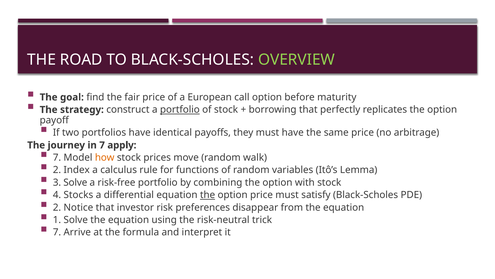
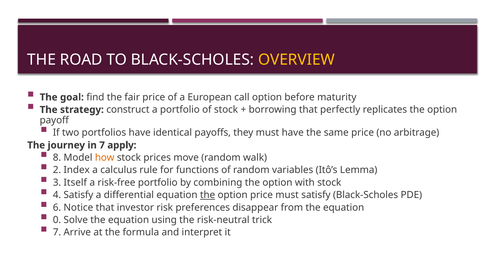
OVERVIEW colour: light green -> yellow
portfolio at (180, 109) underline: present -> none
7 at (57, 157): 7 -> 8
3 Solve: Solve -> Itself
4 Stocks: Stocks -> Satisfy
2 at (57, 207): 2 -> 6
1: 1 -> 0
